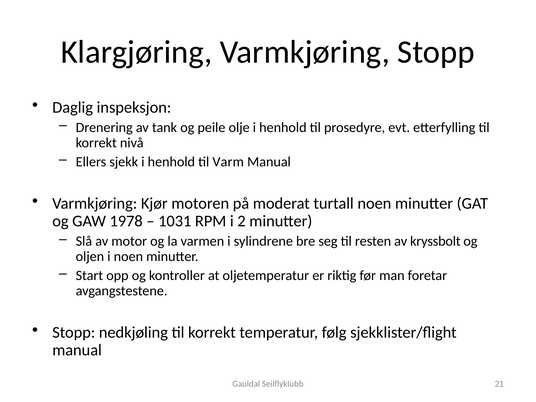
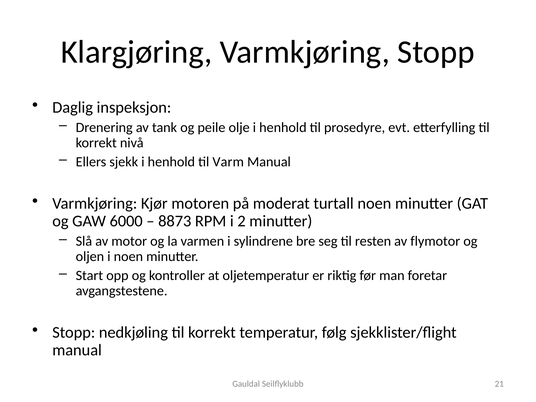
1978: 1978 -> 6000
1031: 1031 -> 8873
kryssbolt: kryssbolt -> flymotor
